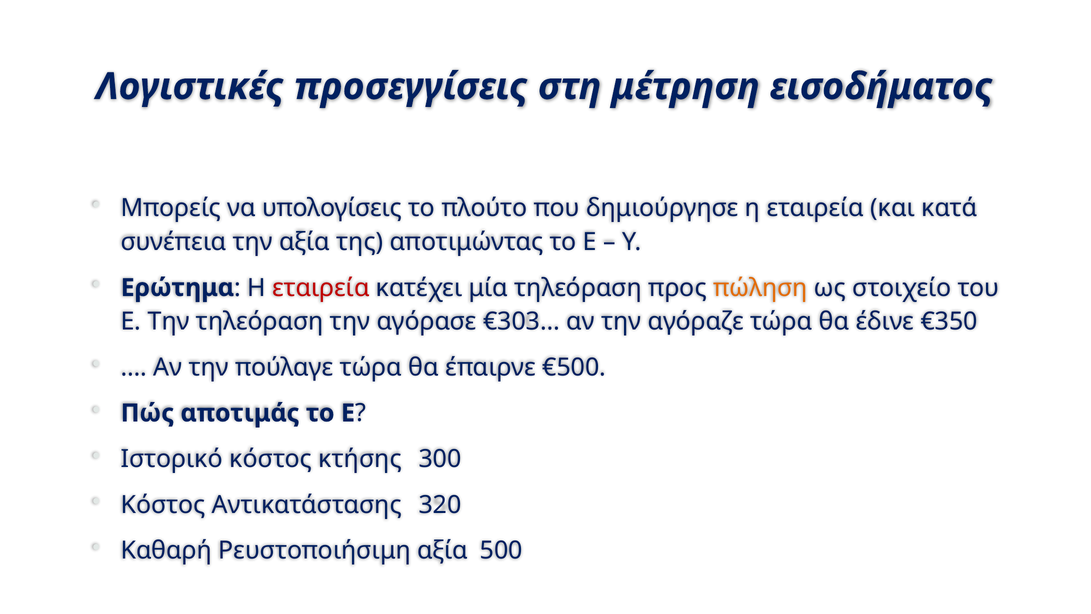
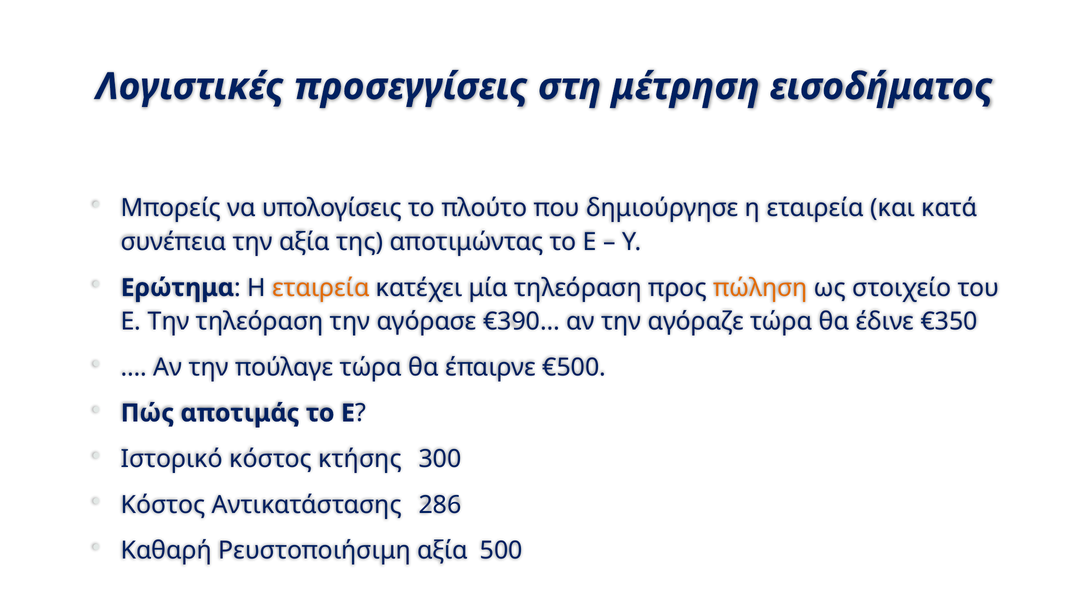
εταιρεία at (321, 288) colour: red -> orange
€303…: €303… -> €390…
320: 320 -> 286
